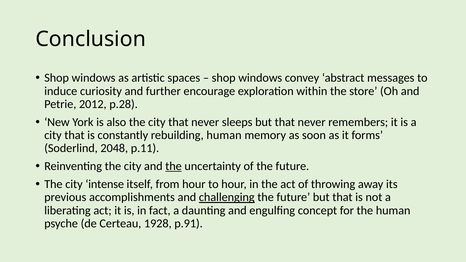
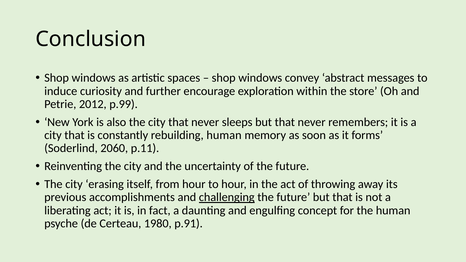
p.28: p.28 -> p.99
2048: 2048 -> 2060
the at (174, 166) underline: present -> none
intense: intense -> erasing
1928: 1928 -> 1980
